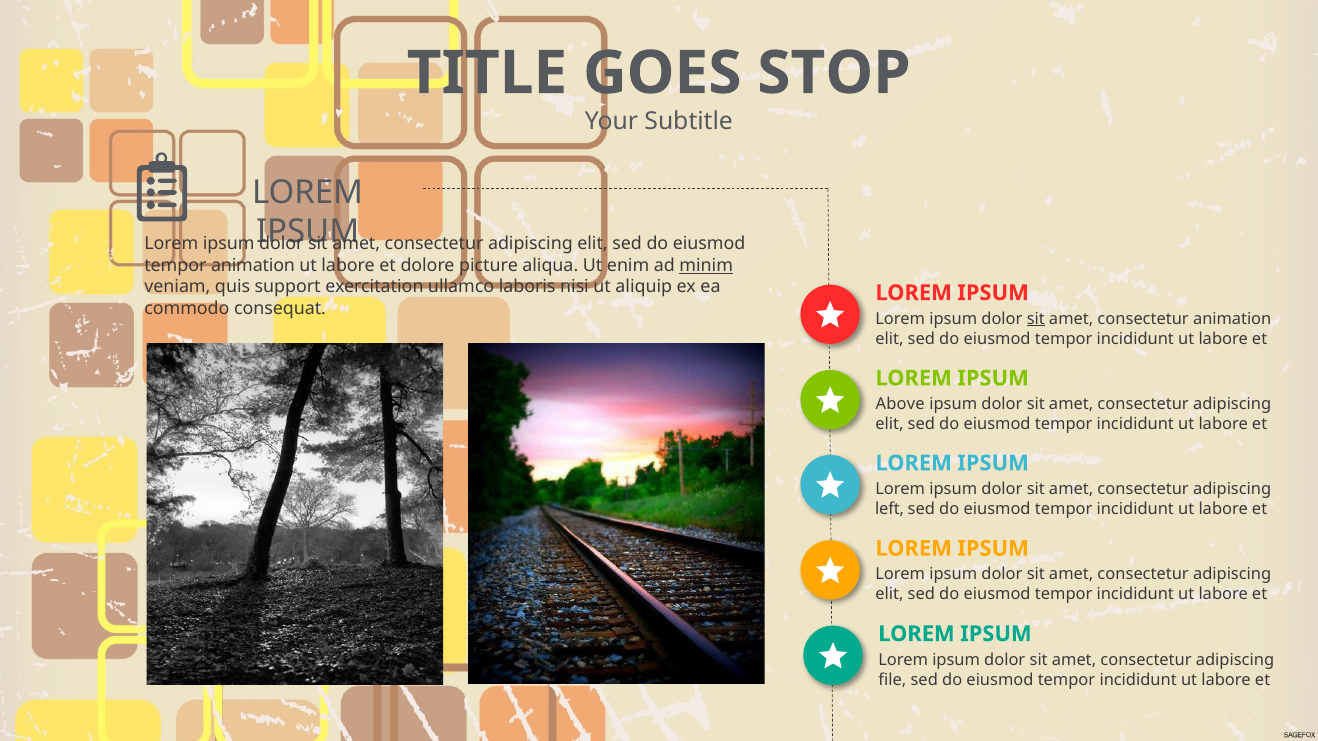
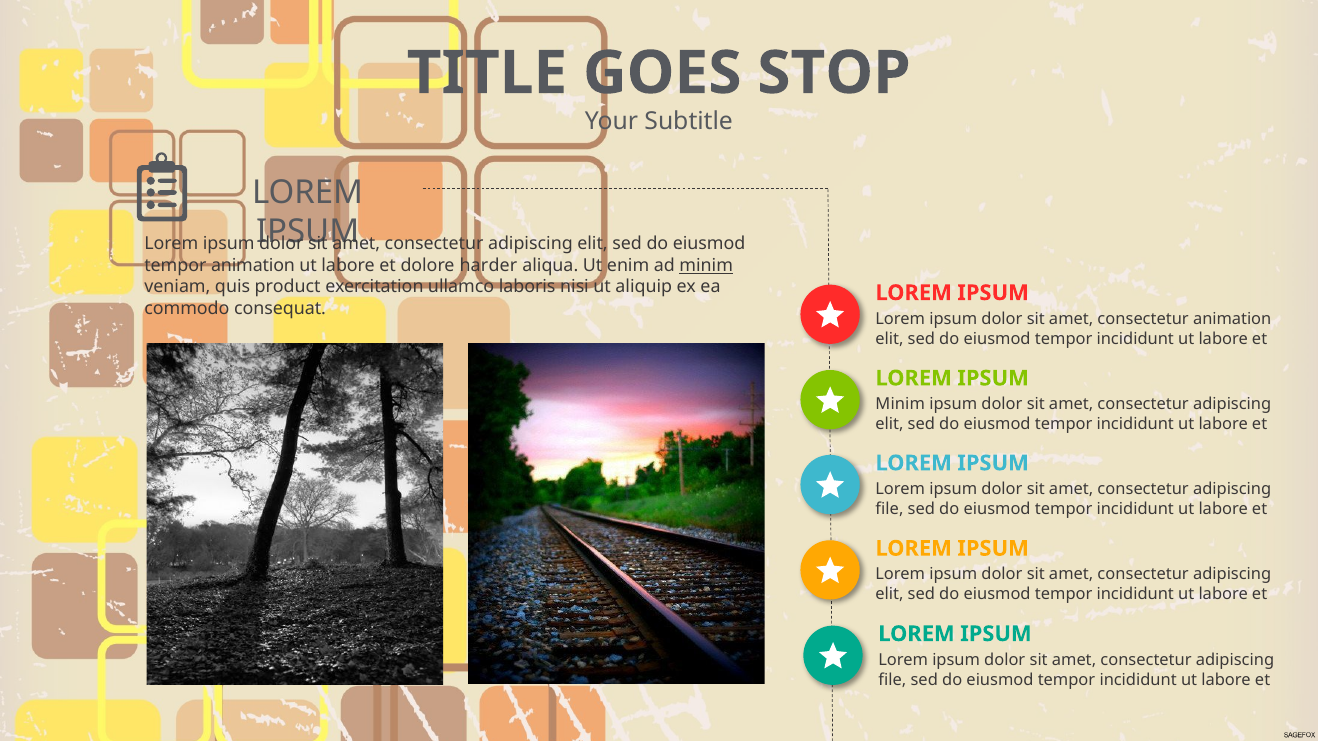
picture: picture -> harder
support: support -> product
sit at (1036, 319) underline: present -> none
Above at (900, 404): Above -> Minim
left at (890, 509): left -> file
